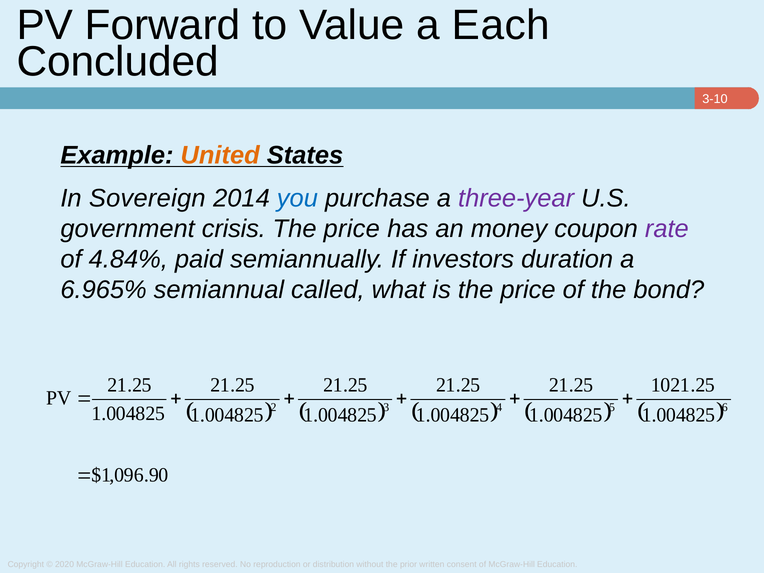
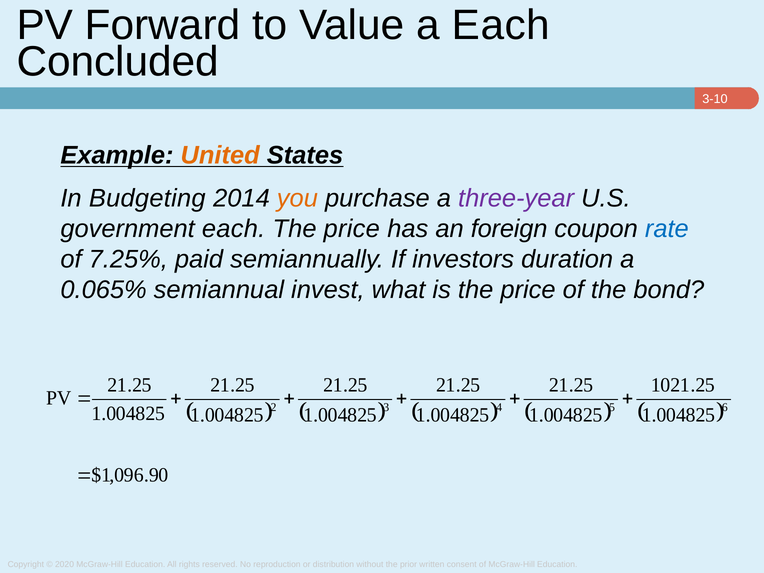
Sovereign: Sovereign -> Budgeting
you colour: blue -> orange
government crisis: crisis -> each
money: money -> foreign
rate colour: purple -> blue
4.84%: 4.84% -> 7.25%
6.965%: 6.965% -> 0.065%
called: called -> invest
